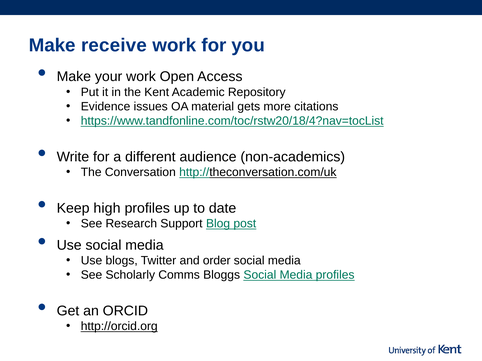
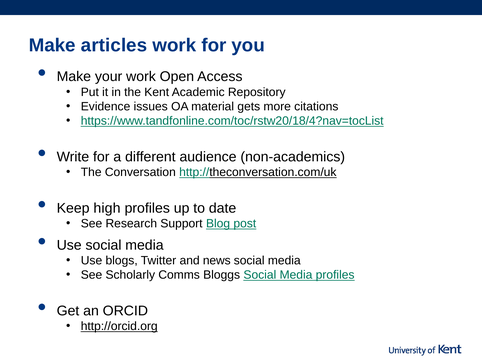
receive: receive -> articles
order: order -> news
